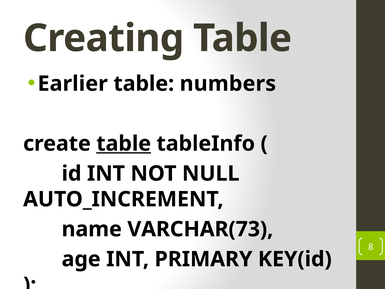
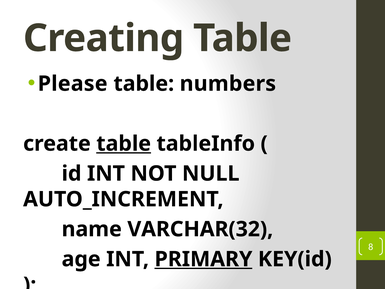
Earlier: Earlier -> Please
VARCHAR(73: VARCHAR(73 -> VARCHAR(32
PRIMARY underline: none -> present
